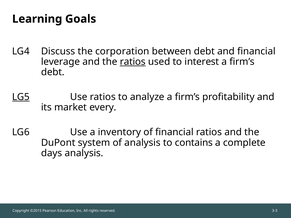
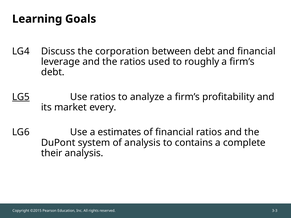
ratios at (133, 62) underline: present -> none
interest: interest -> roughly
inventory: inventory -> estimates
days: days -> their
